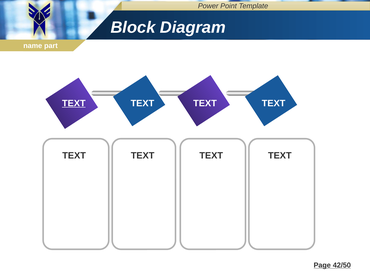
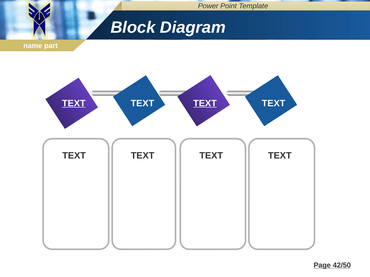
TEXT at (205, 103) underline: none -> present
